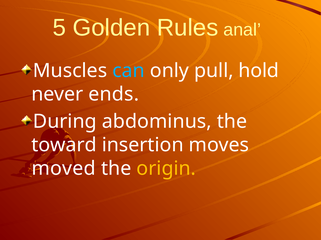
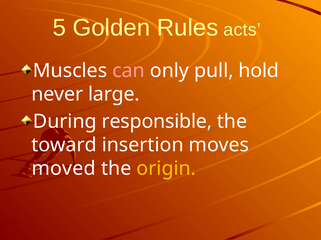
anal: anal -> acts
can colour: light blue -> pink
ends: ends -> large
abdominus: abdominus -> responsible
